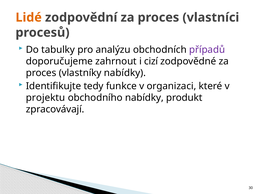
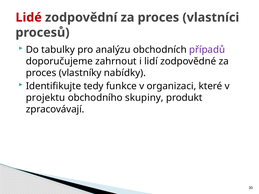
Lidé colour: orange -> red
cizí: cizí -> lidí
obchodního nabídky: nabídky -> skupiny
